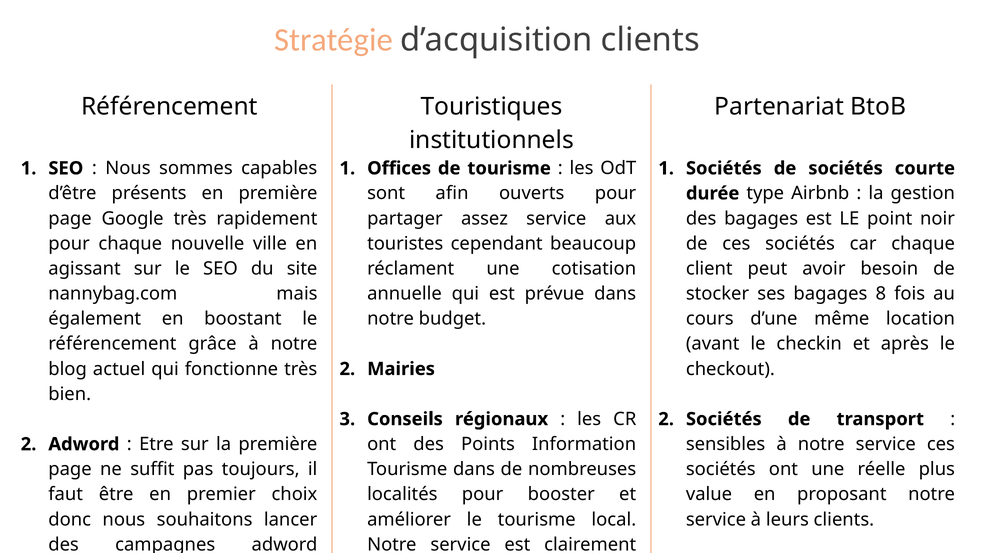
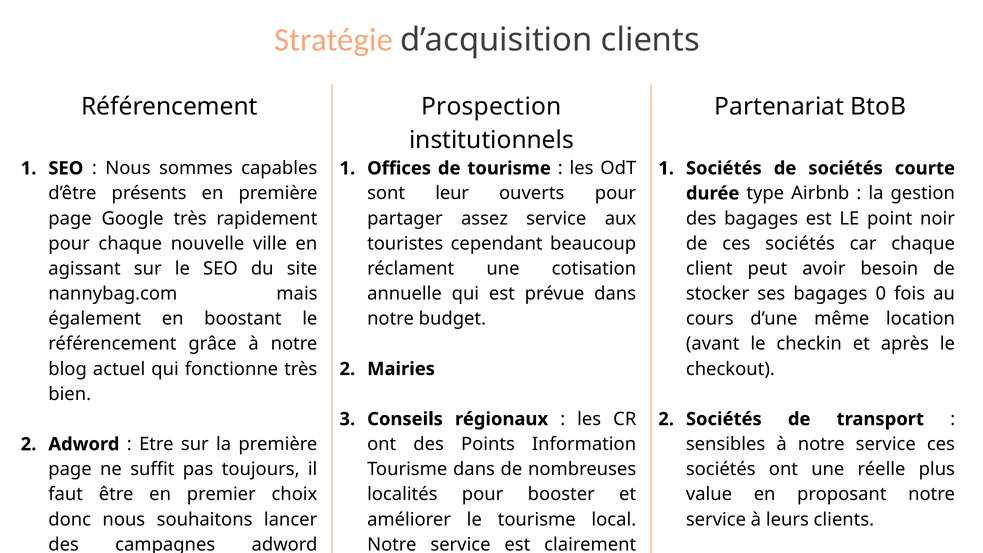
Touristiques: Touristiques -> Prospection
sont afin: afin -> leur
8: 8 -> 0
